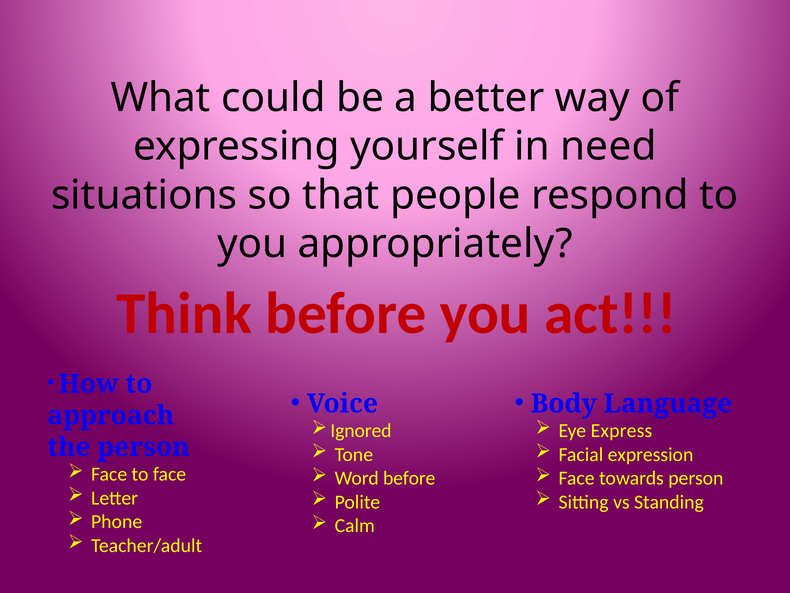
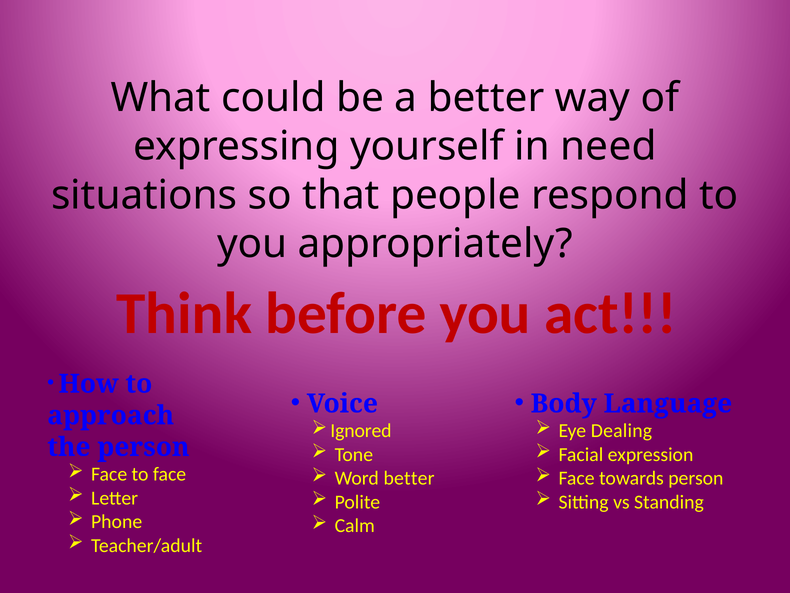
Express: Express -> Dealing
Word before: before -> better
